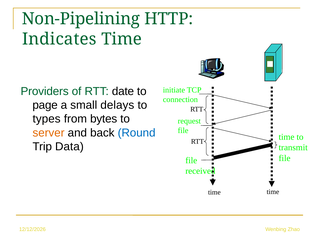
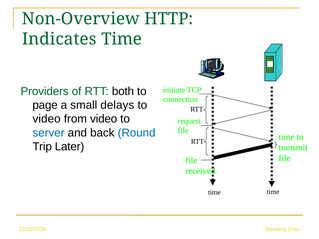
Non-Pipelining: Non-Pipelining -> Non-Overview
date: date -> both
types at (47, 119): types -> video
from bytes: bytes -> video
server colour: orange -> blue
Data: Data -> Later
